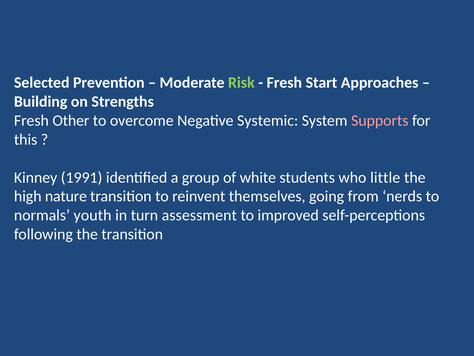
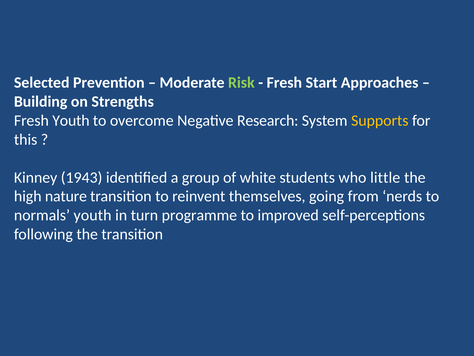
Fresh Other: Other -> Youth
Systemic: Systemic -> Research
Supports colour: pink -> yellow
1991: 1991 -> 1943
assessment: assessment -> programme
